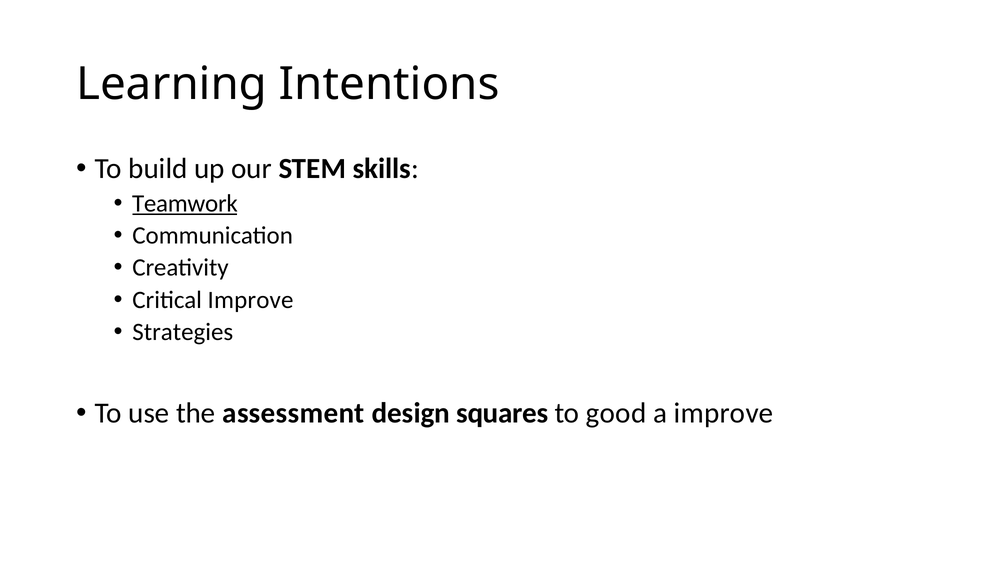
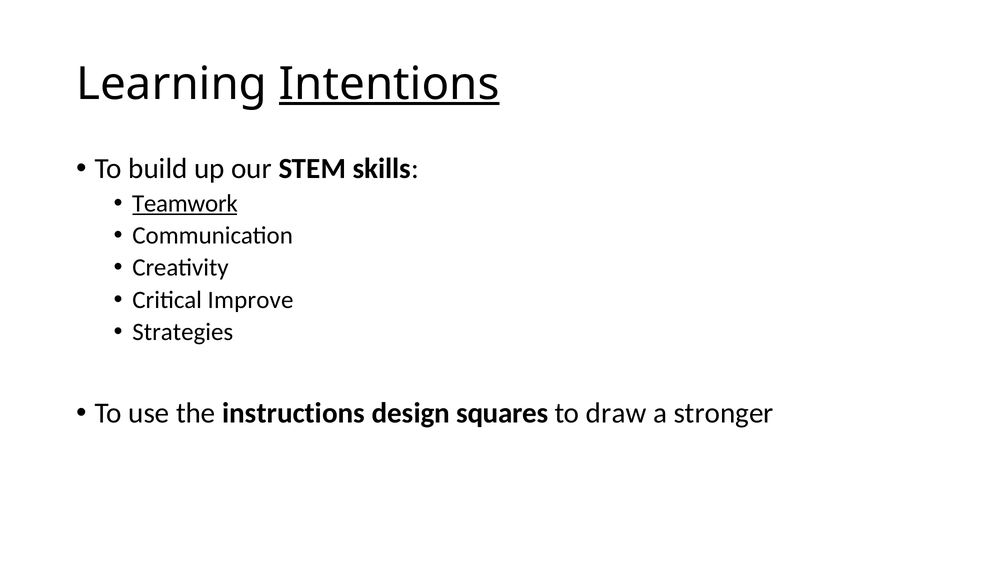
Intentions underline: none -> present
assessment: assessment -> instructions
good: good -> draw
a improve: improve -> stronger
